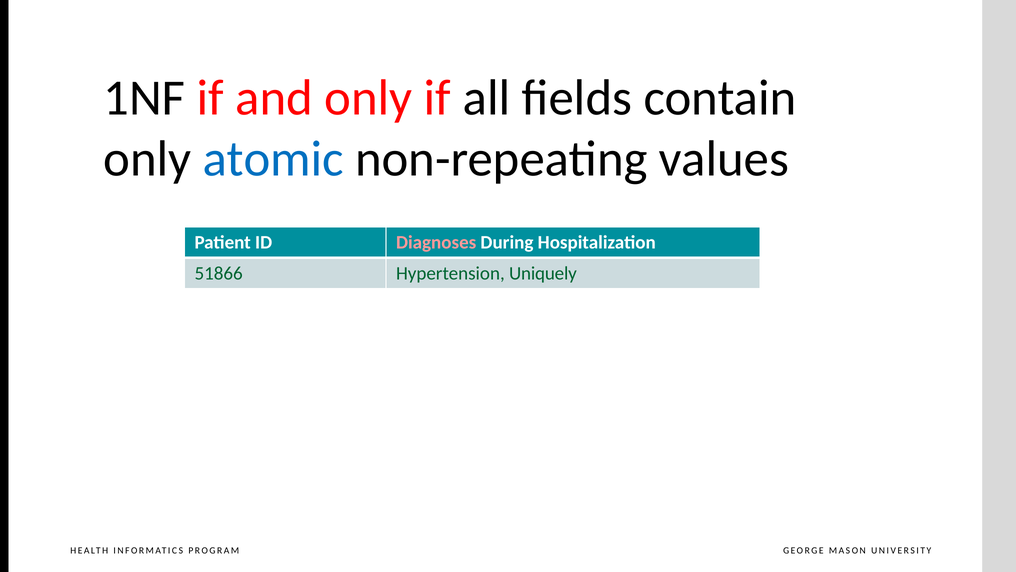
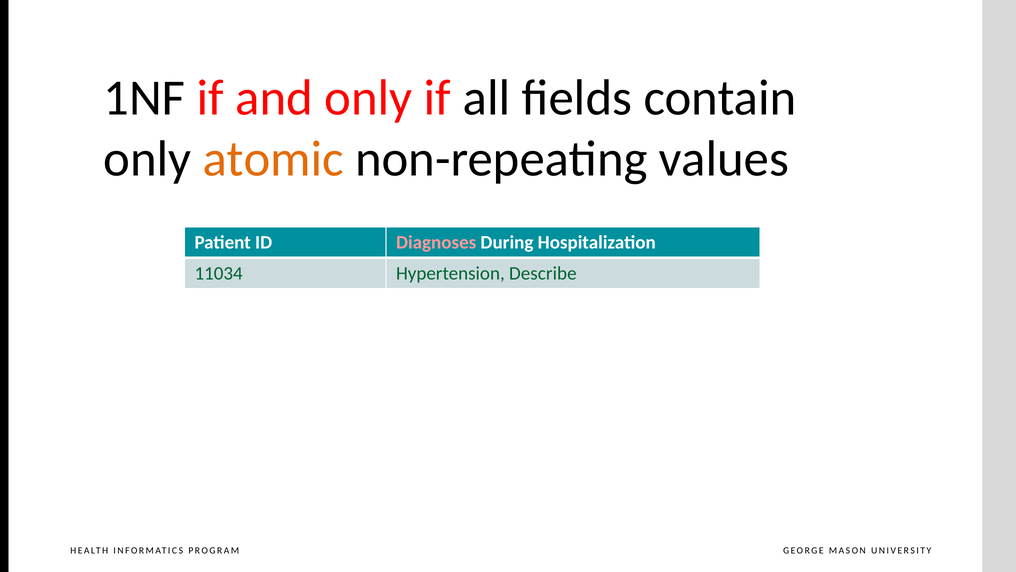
atomic colour: blue -> orange
51866: 51866 -> 11034
Uniquely: Uniquely -> Describe
